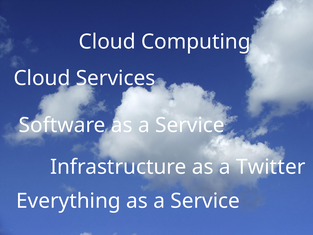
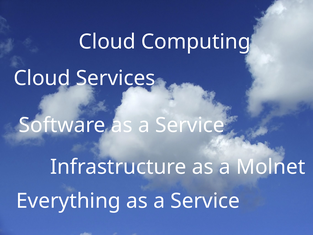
Twitter: Twitter -> Molnet
